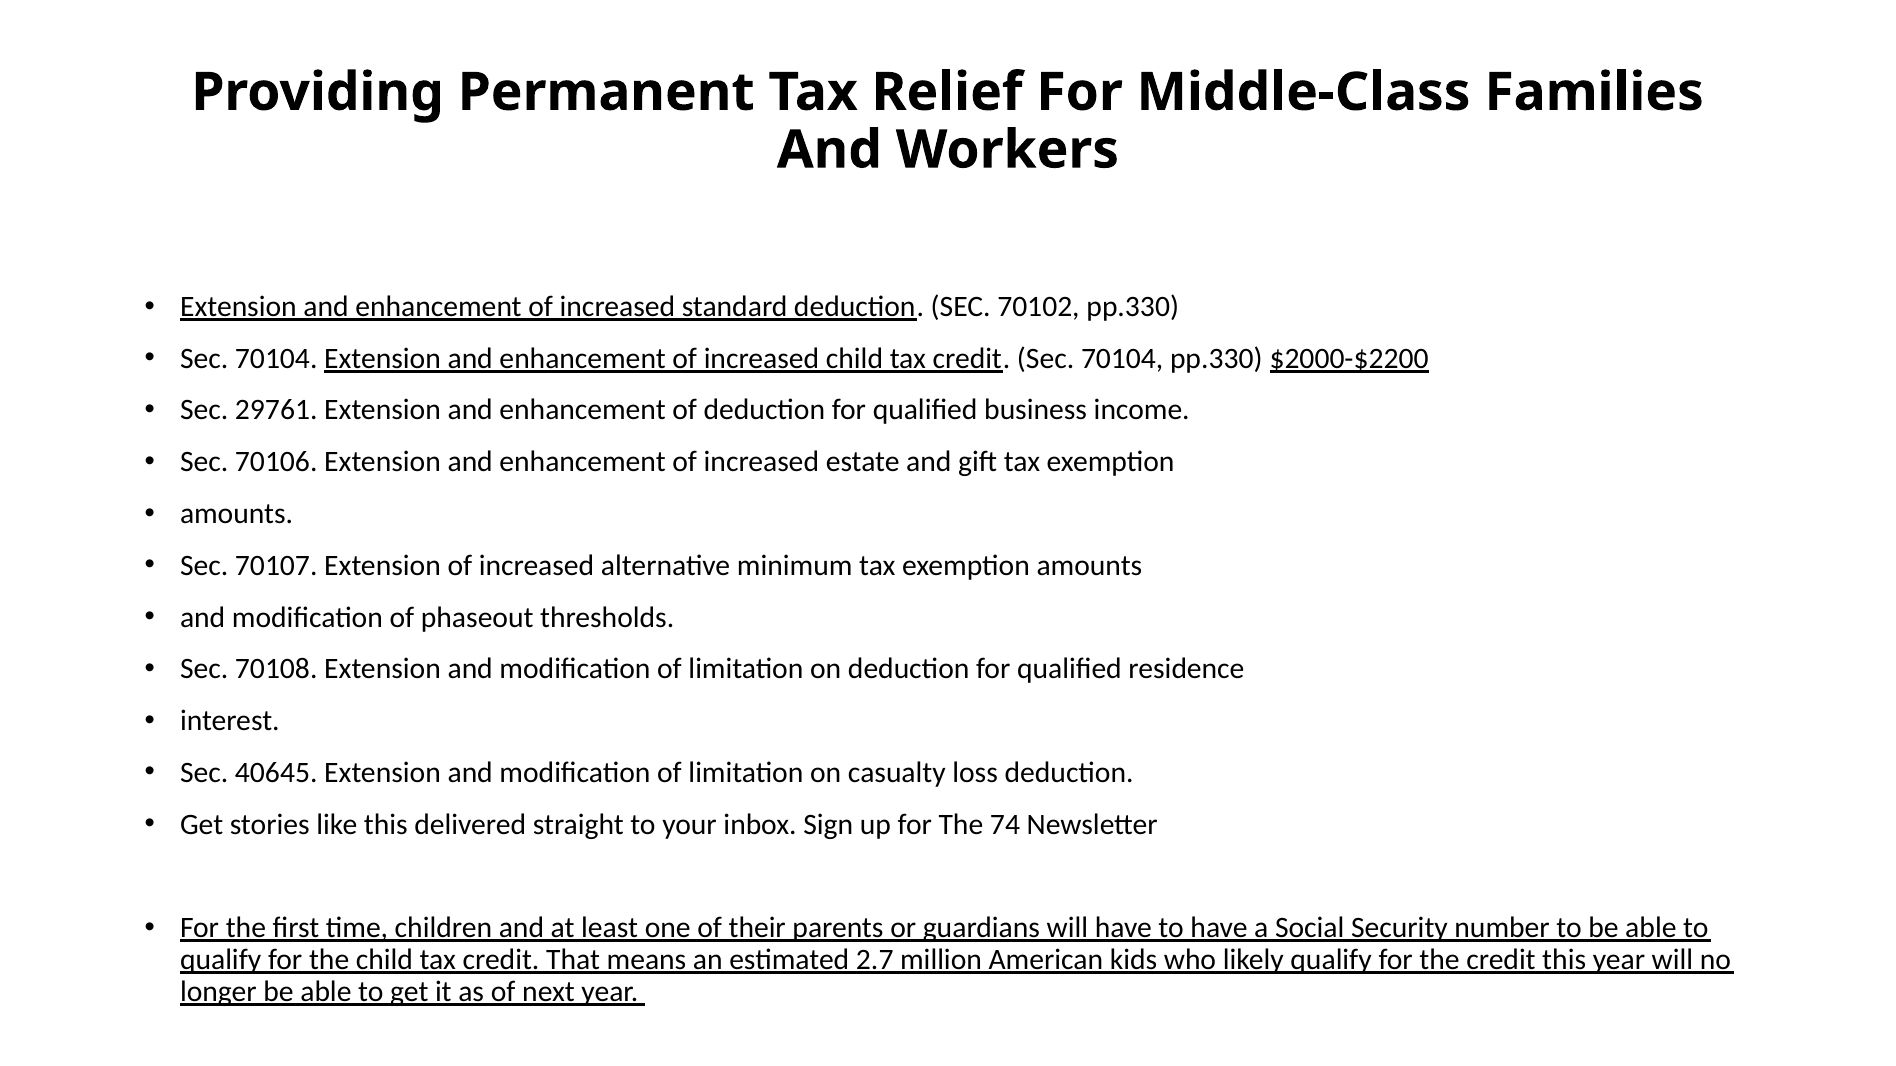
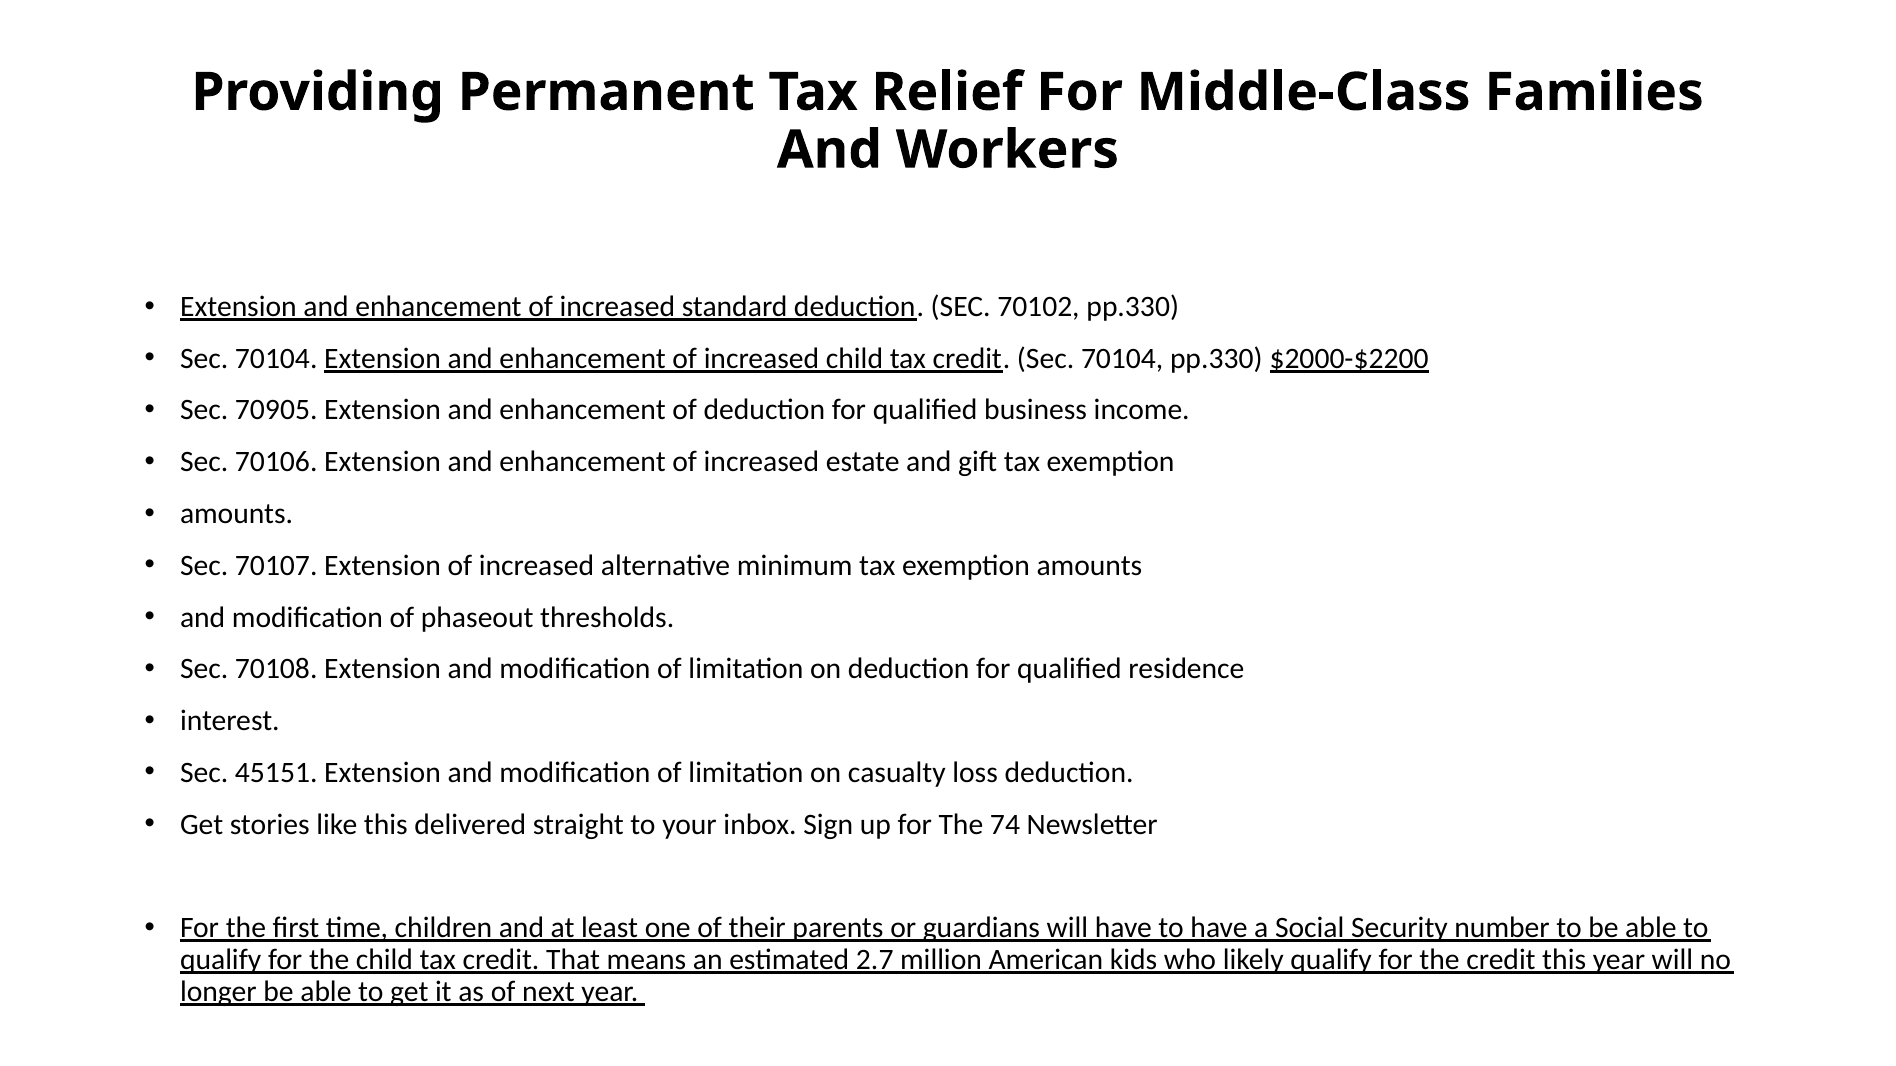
29761: 29761 -> 70905
40645: 40645 -> 45151
